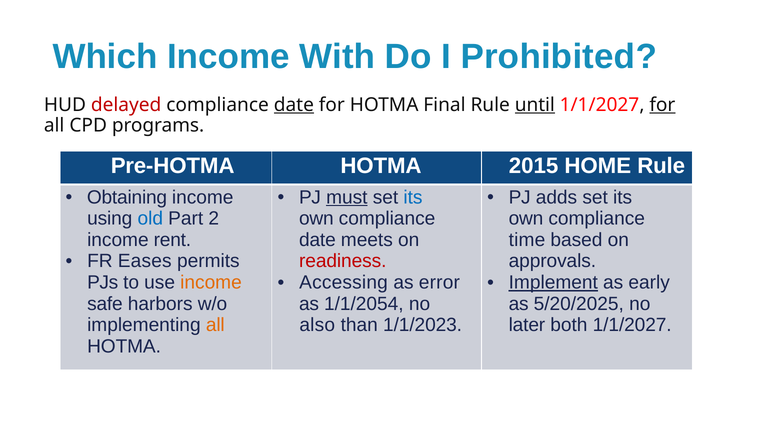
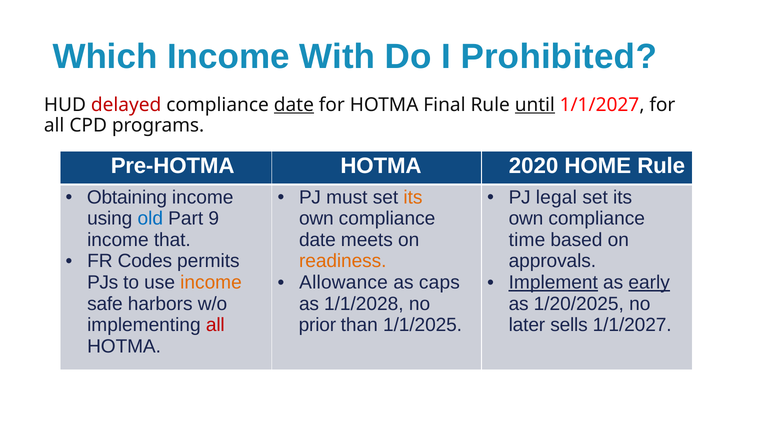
for at (662, 105) underline: present -> none
2015: 2015 -> 2020
must underline: present -> none
its at (413, 197) colour: blue -> orange
adds: adds -> legal
2: 2 -> 9
rent: rent -> that
Eases: Eases -> Codes
readiness colour: red -> orange
Accessing: Accessing -> Allowance
error: error -> caps
early underline: none -> present
1/1/2054: 1/1/2054 -> 1/1/2028
5/20/2025: 5/20/2025 -> 1/20/2025
all at (215, 325) colour: orange -> red
also: also -> prior
1/1/2023: 1/1/2023 -> 1/1/2025
both: both -> sells
